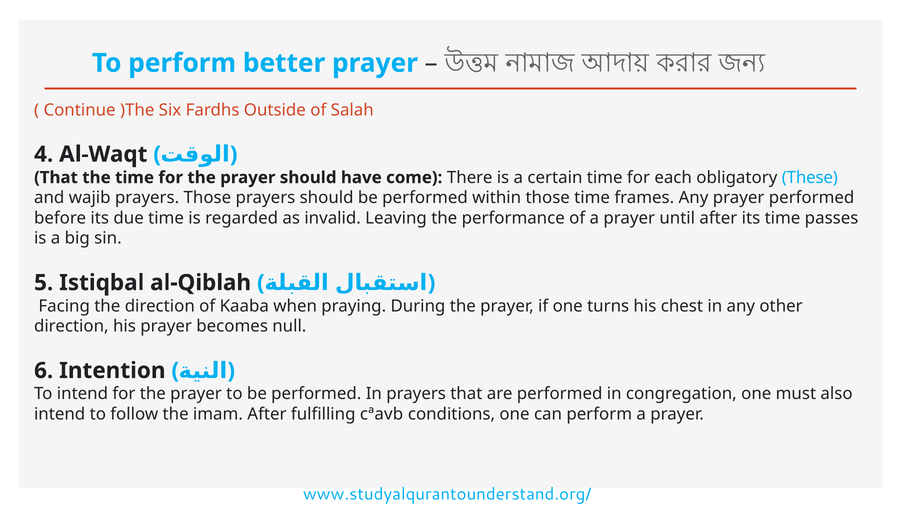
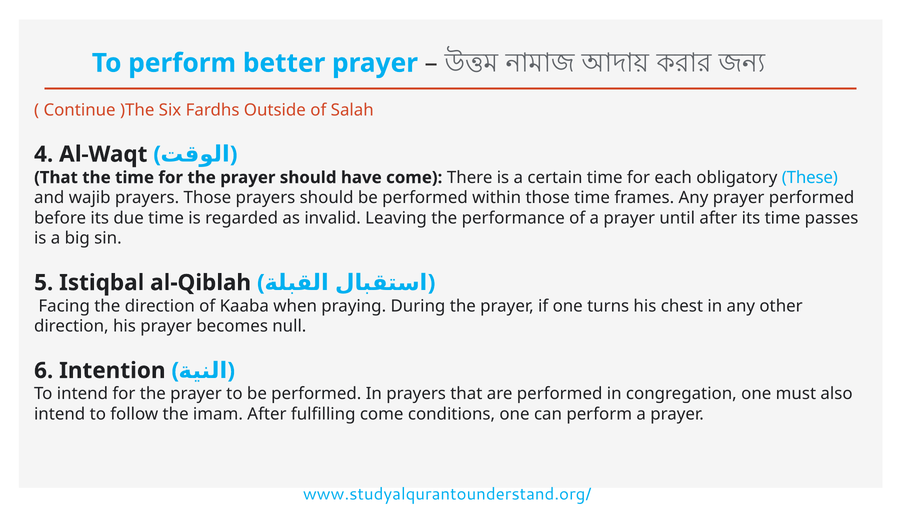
fulfilling cªavb: cªavb -> come
